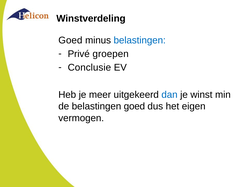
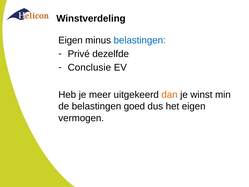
Goed at (70, 40): Goed -> Eigen
groepen: groepen -> dezelfde
dan colour: blue -> orange
